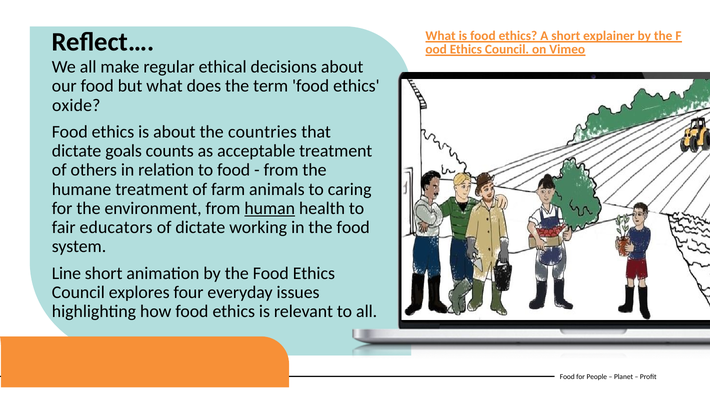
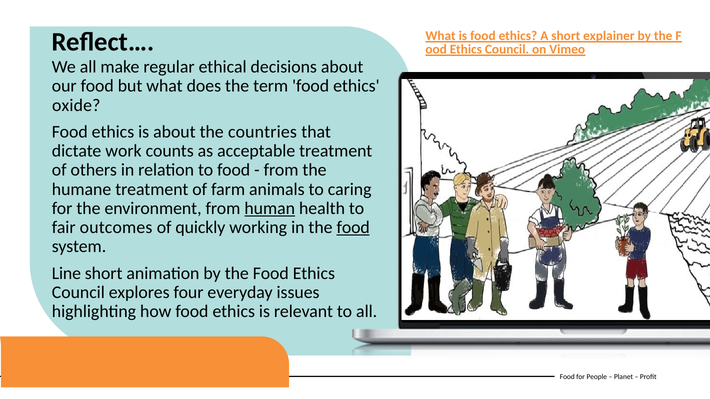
goals: goals -> work
educators: educators -> outcomes
of dictate: dictate -> quickly
food at (353, 228) underline: none -> present
